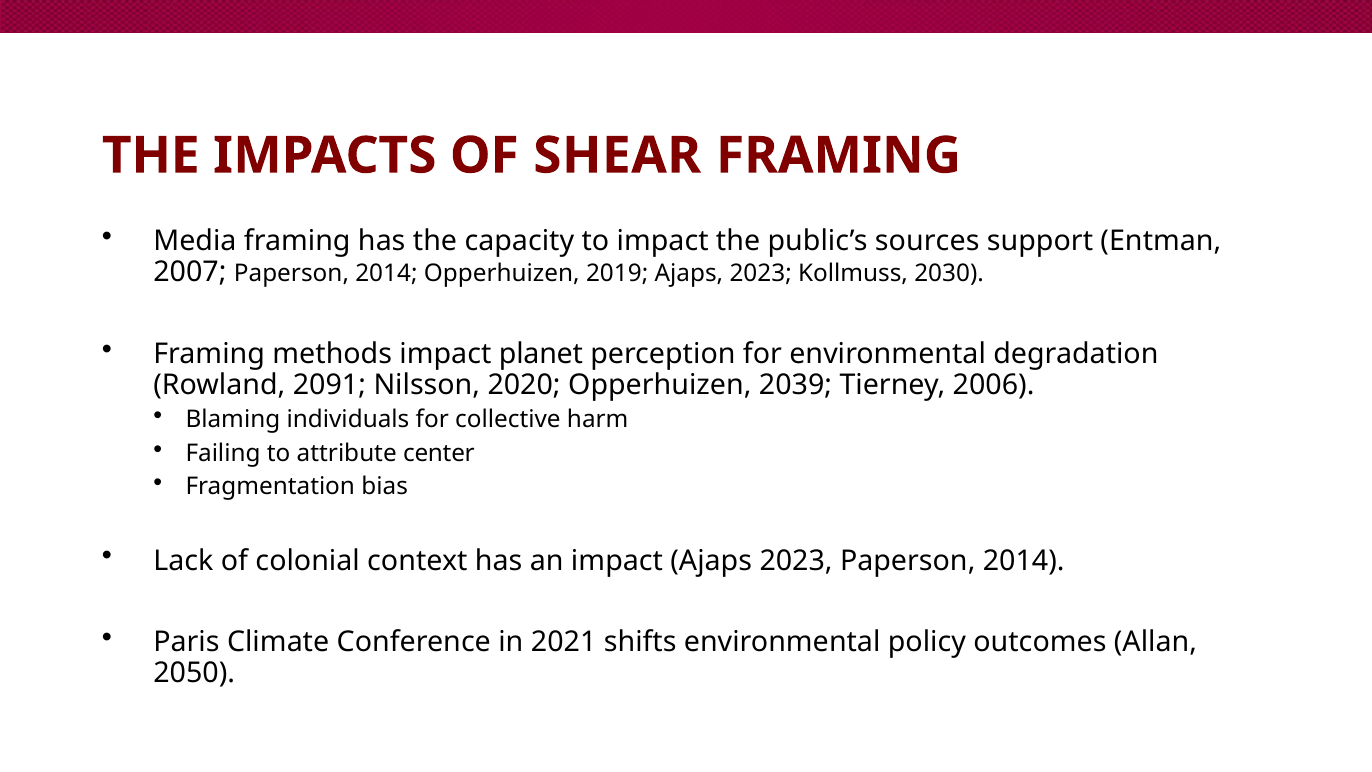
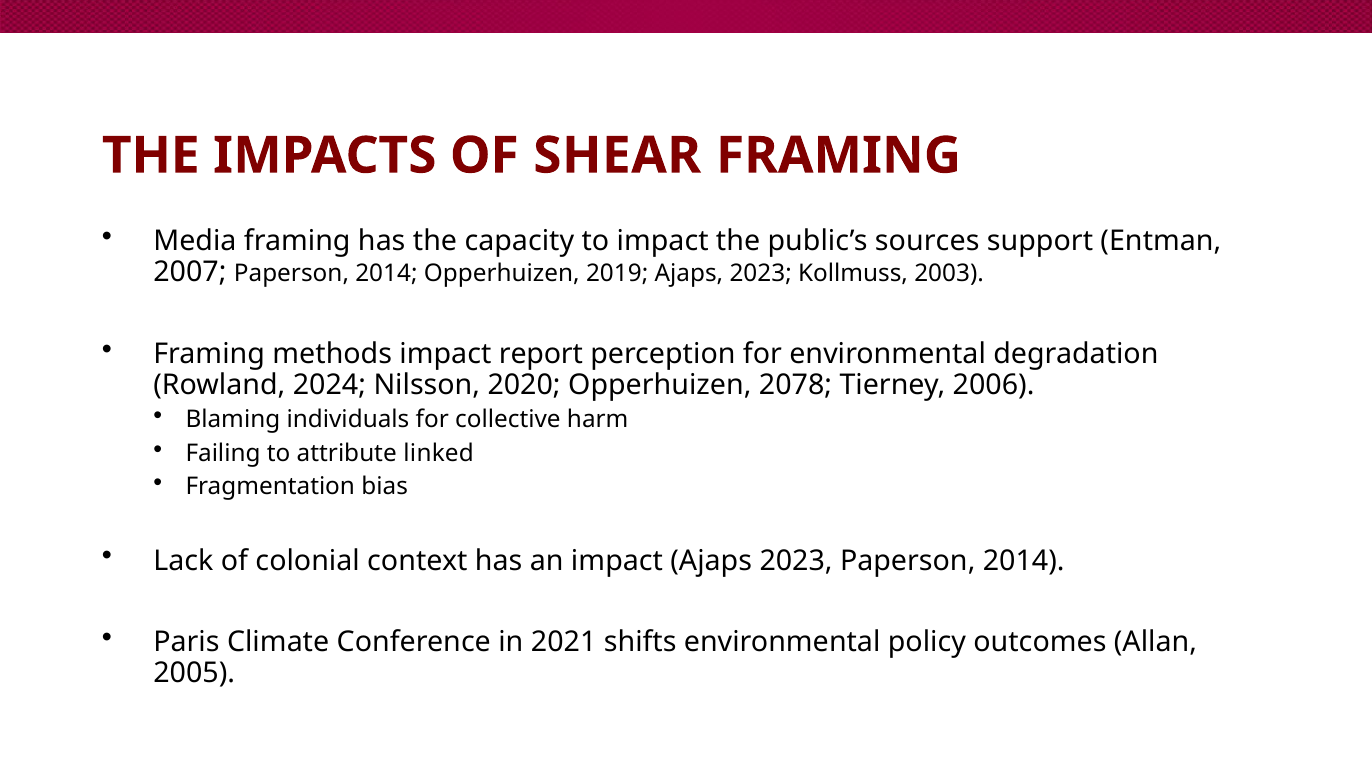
2030: 2030 -> 2003
planet: planet -> report
2091: 2091 -> 2024
2039: 2039 -> 2078
center: center -> linked
2050: 2050 -> 2005
